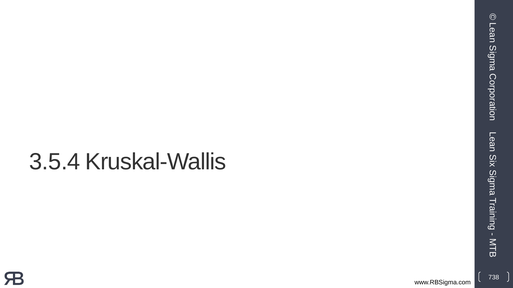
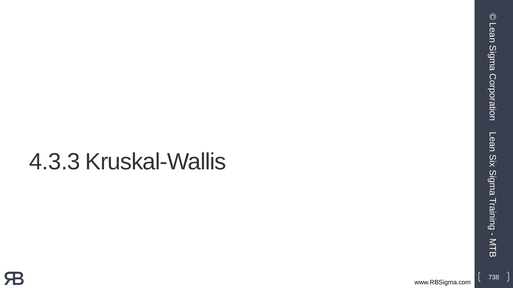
3.5.4: 3.5.4 -> 4.3.3
